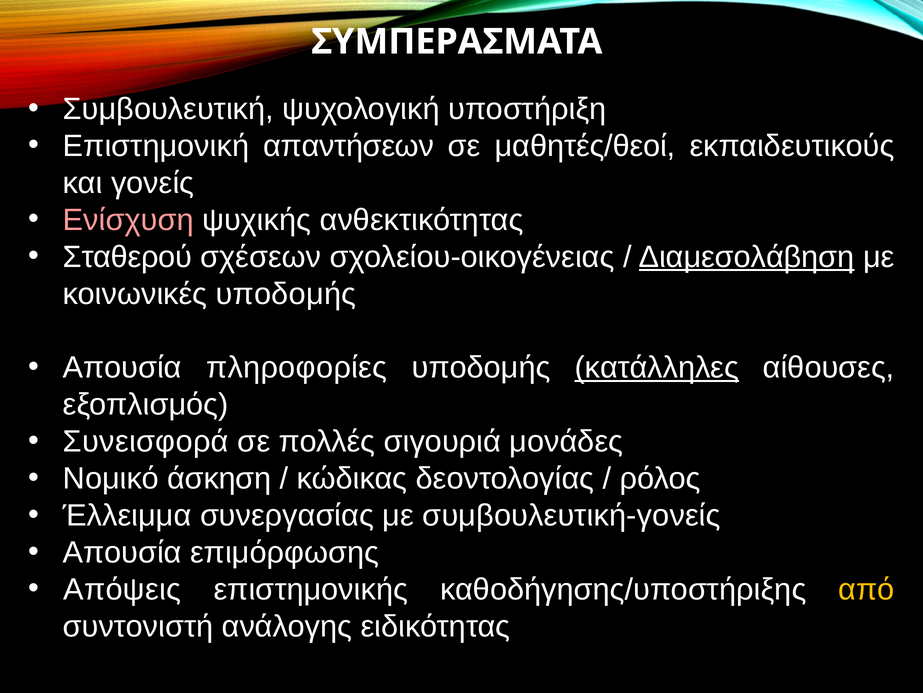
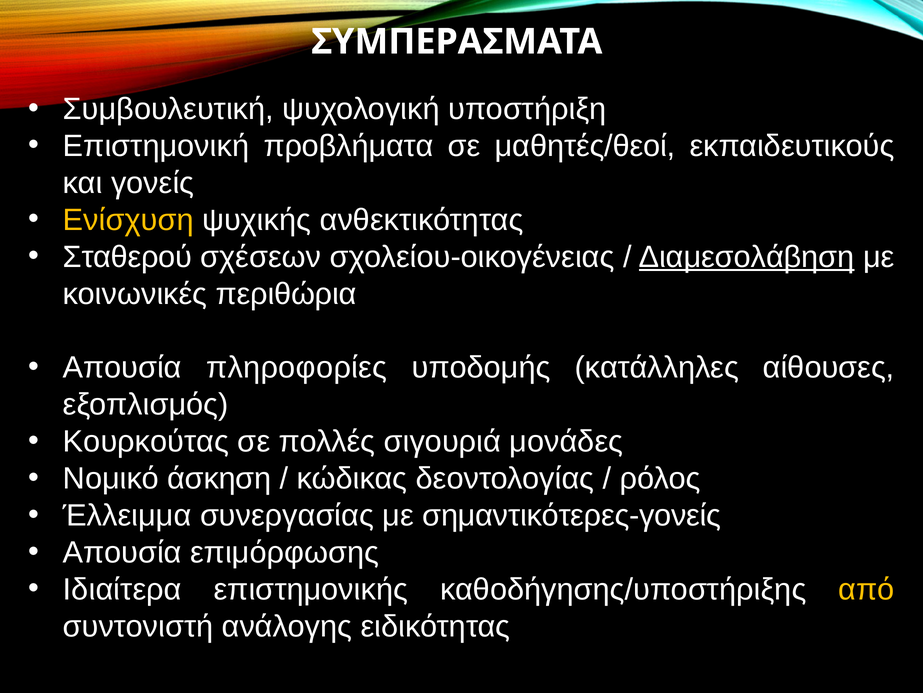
απαντήσεων: απαντήσεων -> προβλήματα
Ενίσχυση colour: pink -> yellow
κοινωνικές υποδομής: υποδομής -> περιθώρια
κατάλληλες underline: present -> none
Συνεισφορά: Συνεισφορά -> Κουρκούτας
συμβουλευτική-γονείς: συμβουλευτική-γονείς -> σημαντικότερες-γονείς
Απόψεις: Απόψεις -> Ιδιαίτερα
